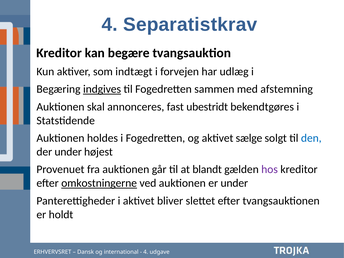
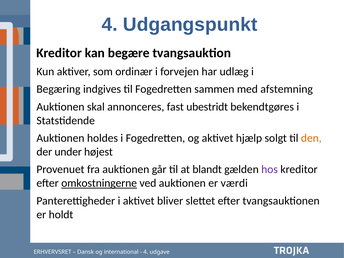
Separatistkrav: Separatistkrav -> Udgangspunkt
indtægt: indtægt -> ordinær
indgives underline: present -> none
sælge: sælge -> hjælp
den colour: blue -> orange
er under: under -> værdi
